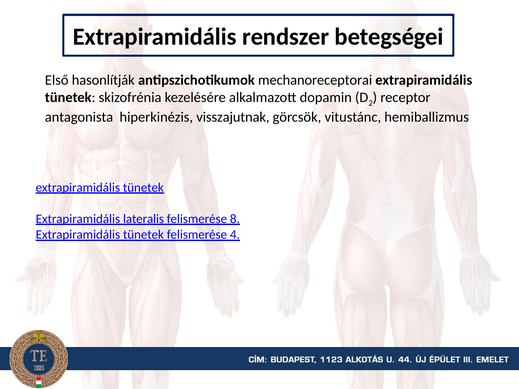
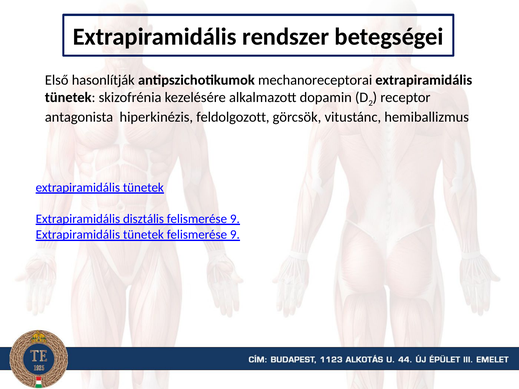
visszajutnak: visszajutnak -> feldolgozott
lateralis: lateralis -> disztális
8 at (235, 219): 8 -> 9
tünetek felismerése 4: 4 -> 9
